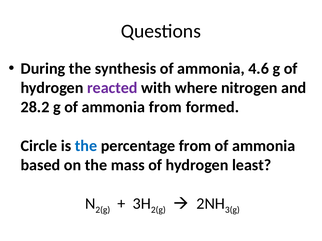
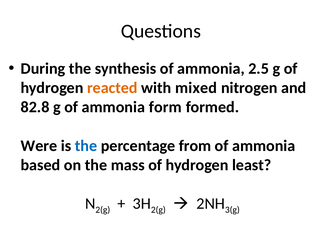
4.6: 4.6 -> 2.5
reacted colour: purple -> orange
where: where -> mixed
28.2: 28.2 -> 82.8
ammonia from: from -> form
Circle: Circle -> Were
